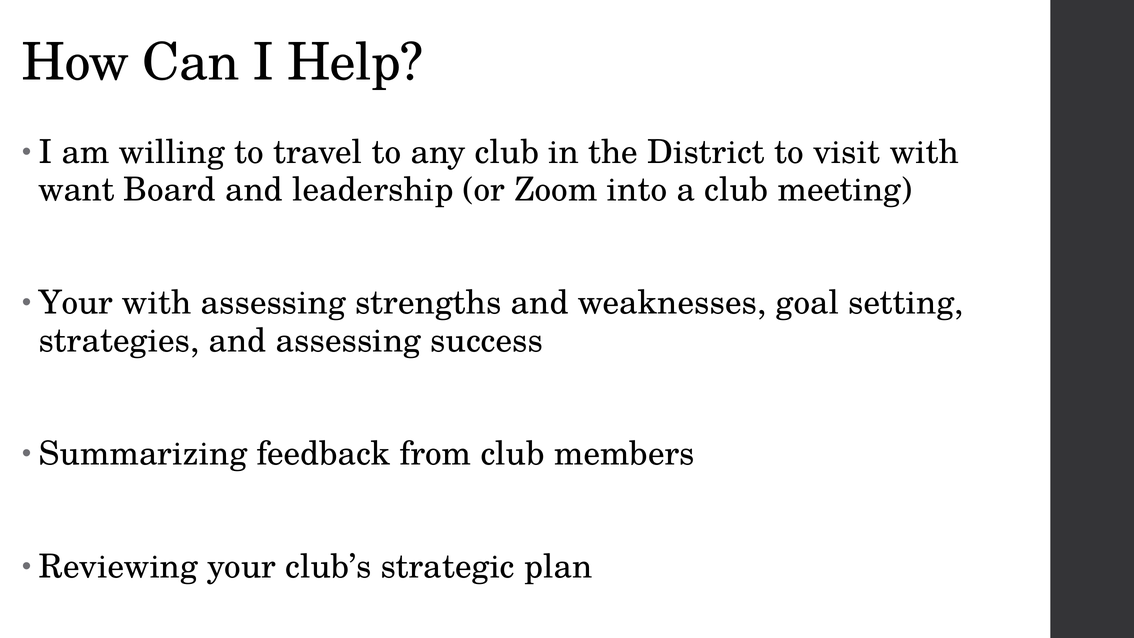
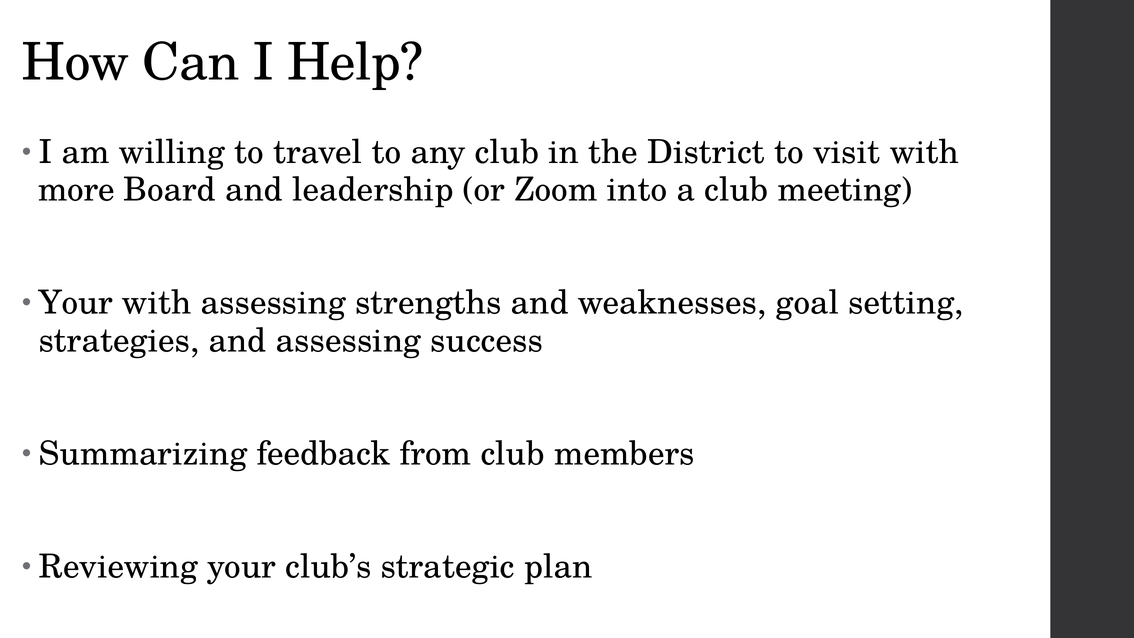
want: want -> more
